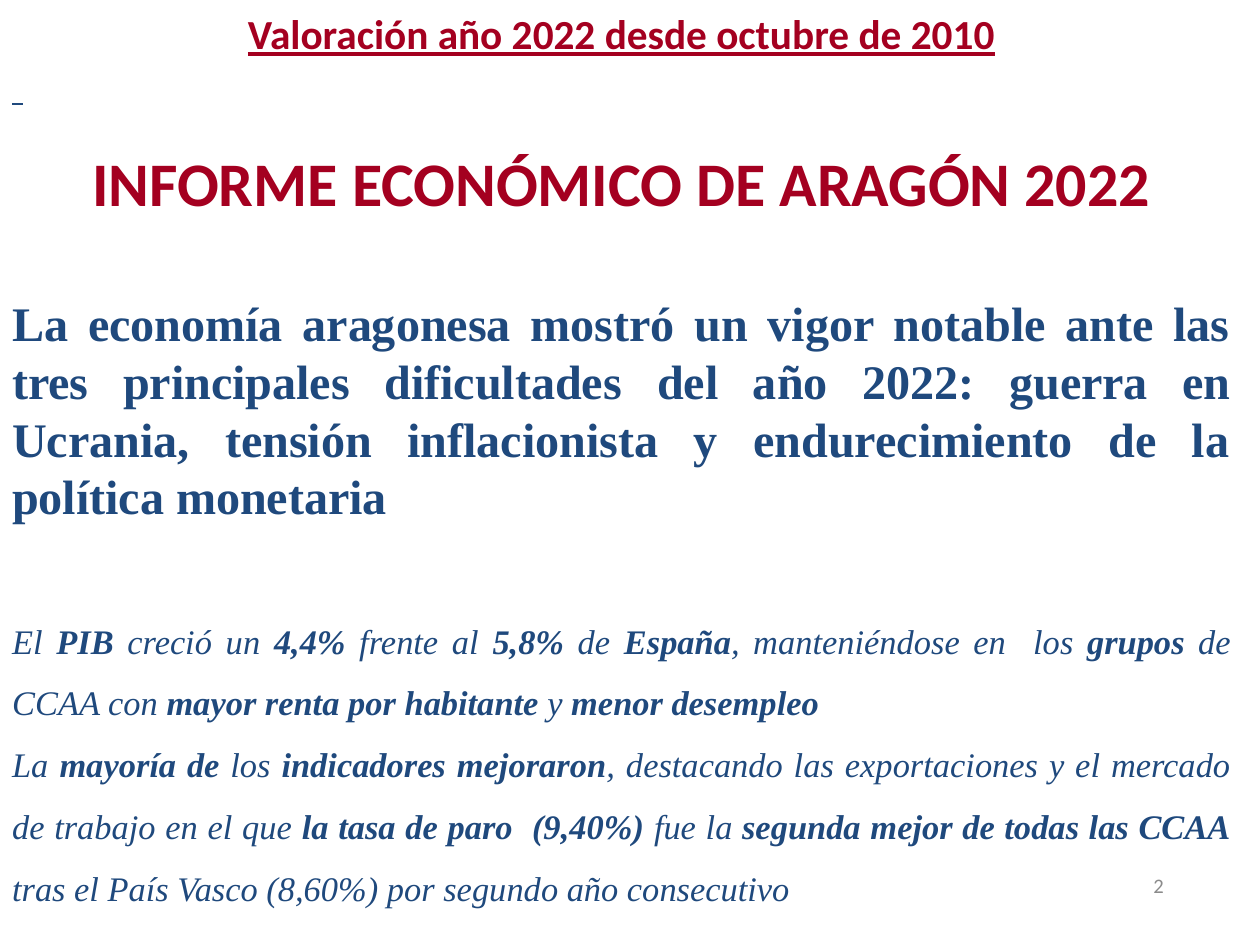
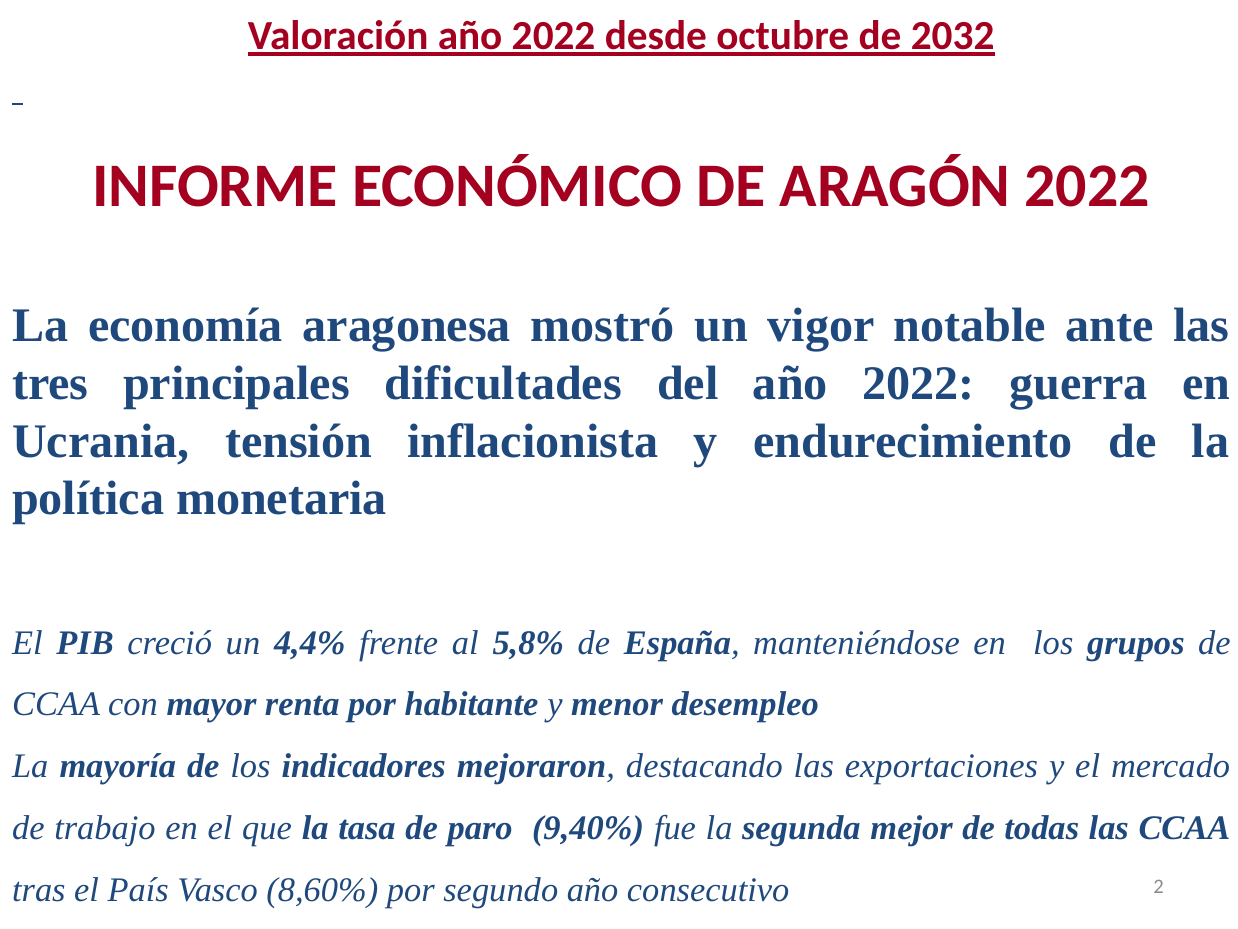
2010: 2010 -> 2032
